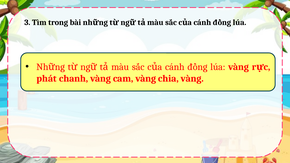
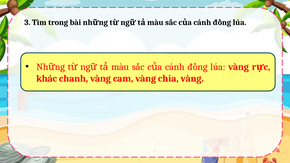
phát: phát -> khác
